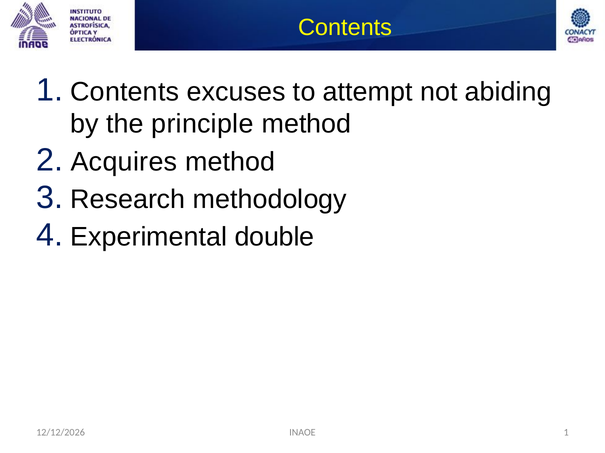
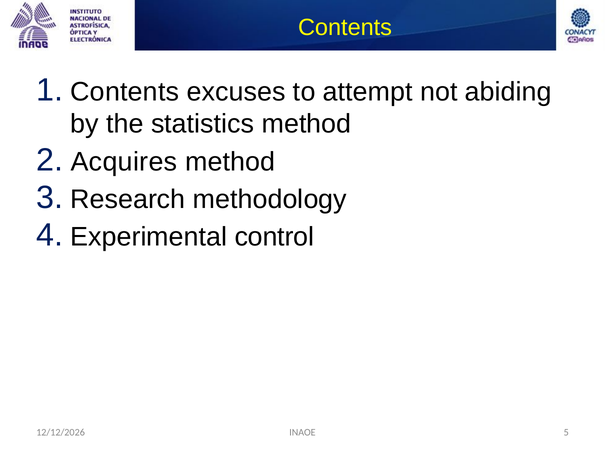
principle: principle -> statistics
double: double -> control
INAOE 1: 1 -> 5
